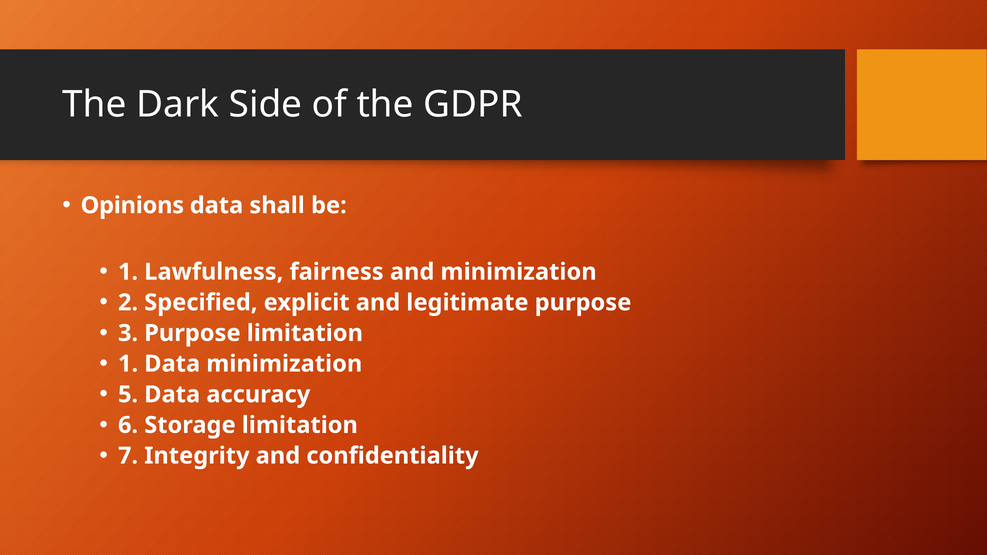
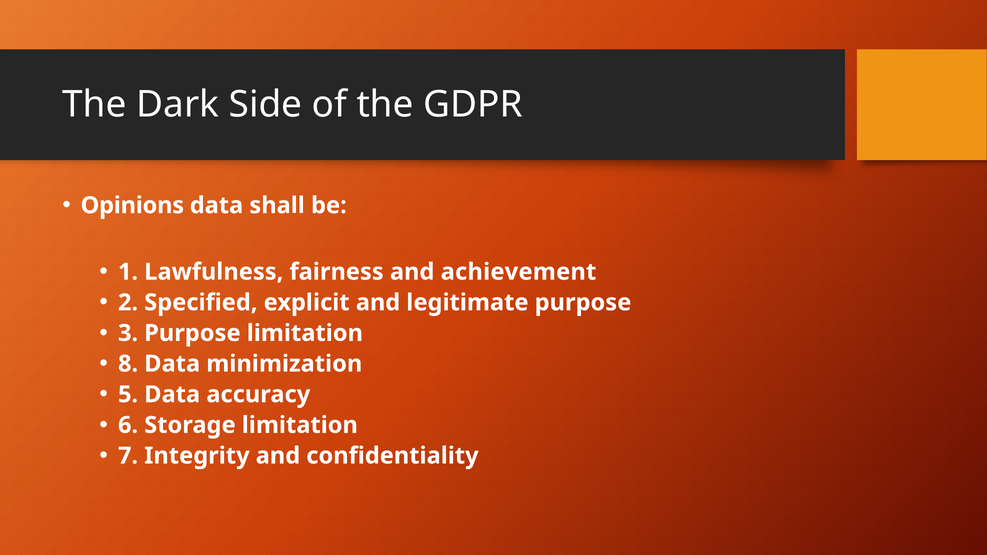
and minimization: minimization -> achievement
1 at (128, 364): 1 -> 8
